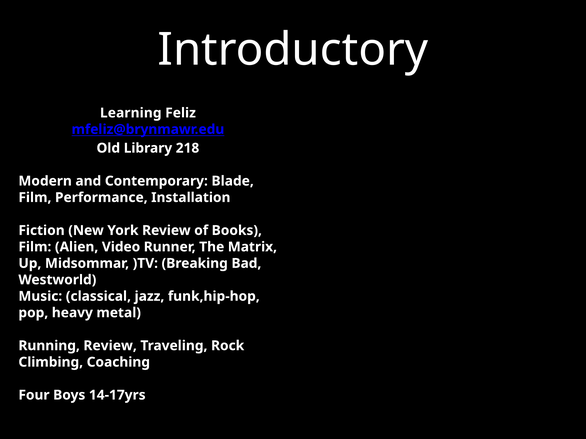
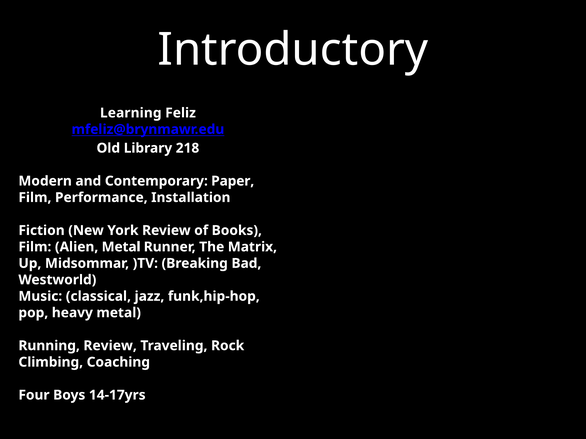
Blade: Blade -> Paper
Alien Video: Video -> Metal
